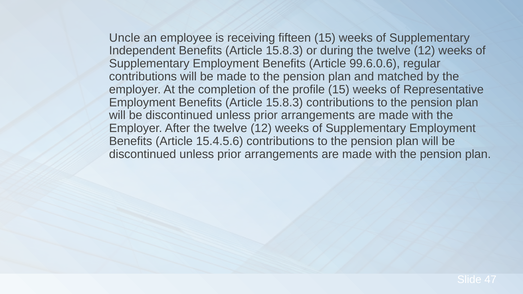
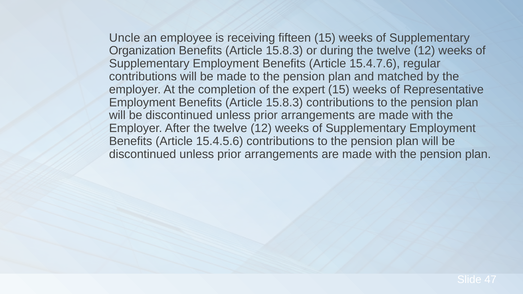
Independent: Independent -> Organization
99.6.0.6: 99.6.0.6 -> 15.4.7.6
profile: profile -> expert
